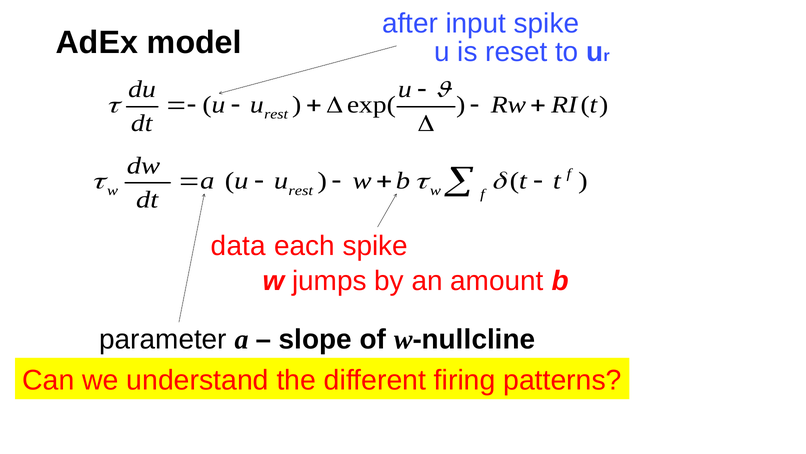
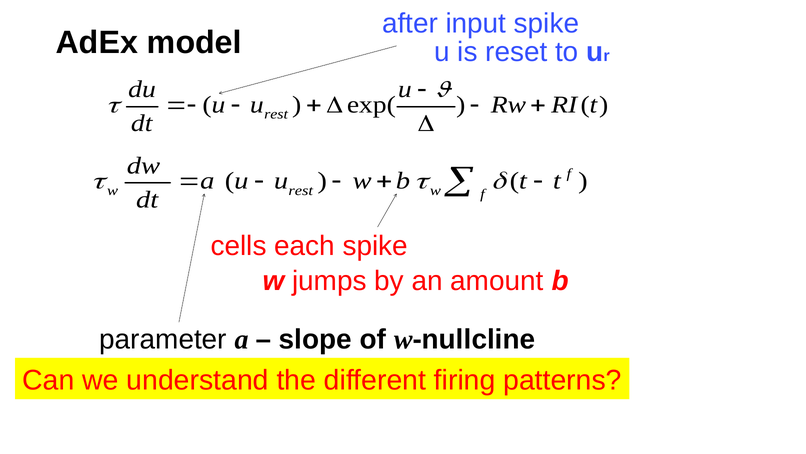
data: data -> cells
